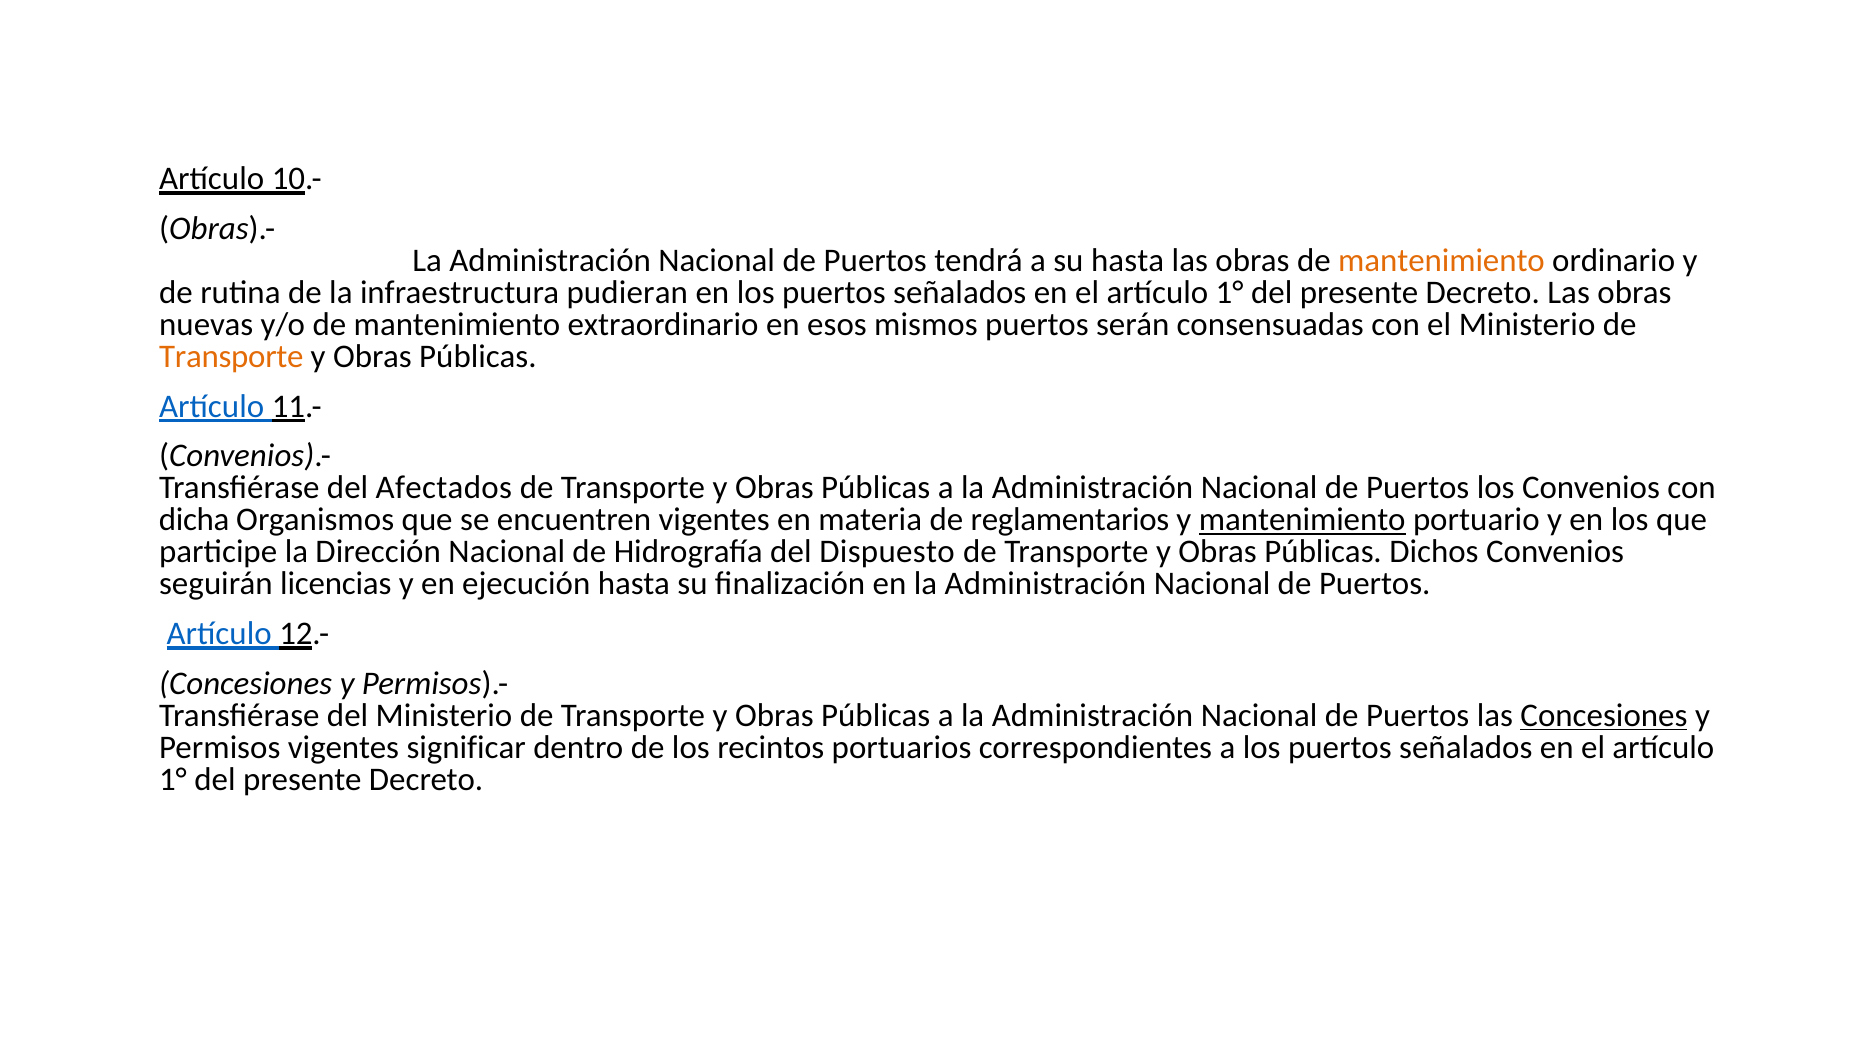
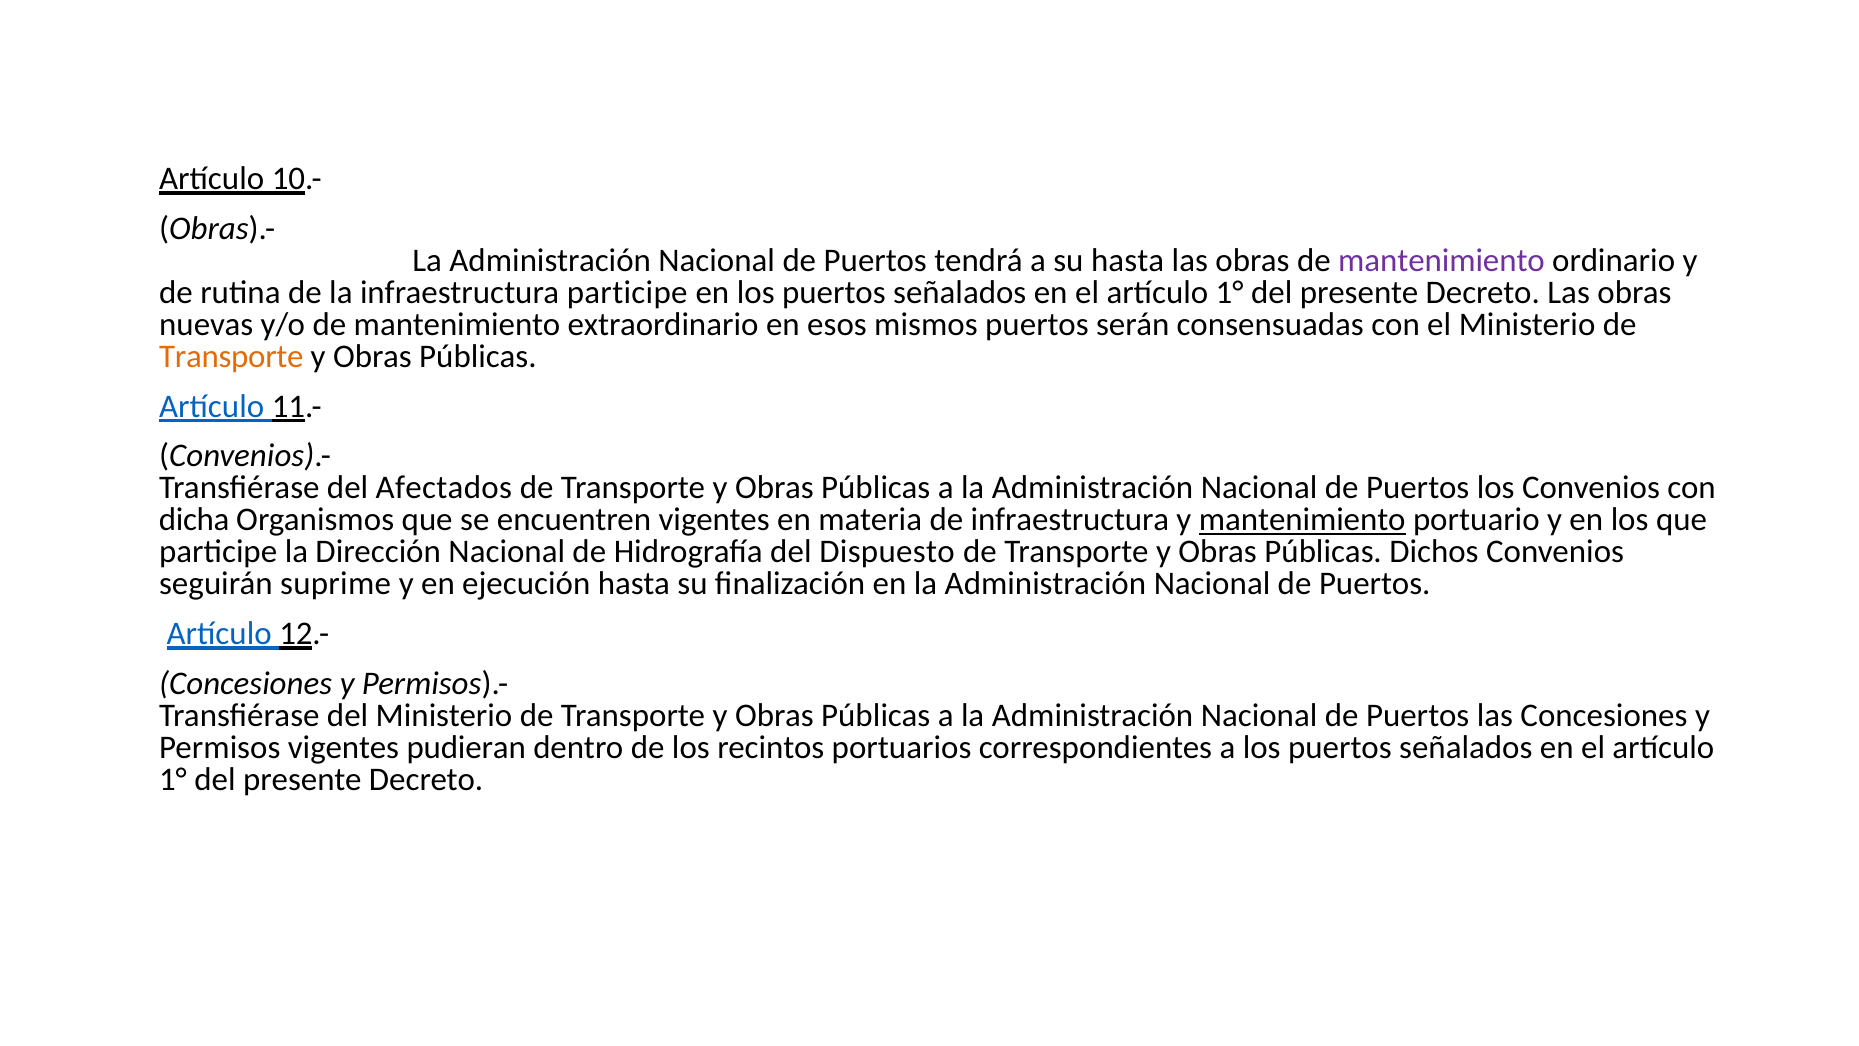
mantenimiento at (1441, 260) colour: orange -> purple
infraestructura pudieran: pudieran -> participe
de reglamentarios: reglamentarios -> infraestructura
licencias: licencias -> suprime
Concesiones at (1604, 715) underline: present -> none
significar: significar -> pudieran
